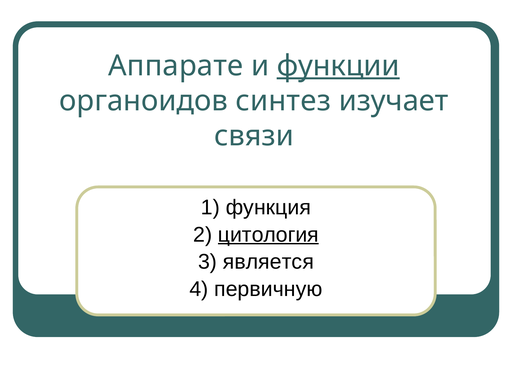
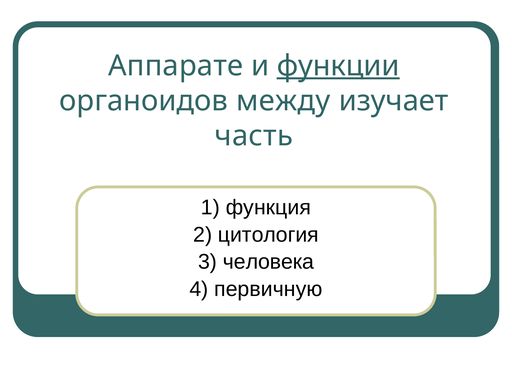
синтез: синтез -> между
связи: связи -> часть
цитология underline: present -> none
является: является -> человека
